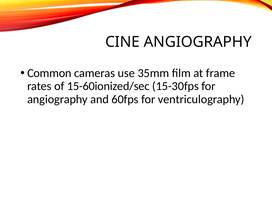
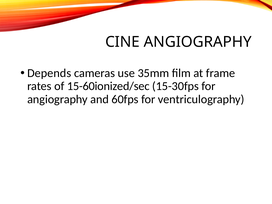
Common: Common -> Depends
